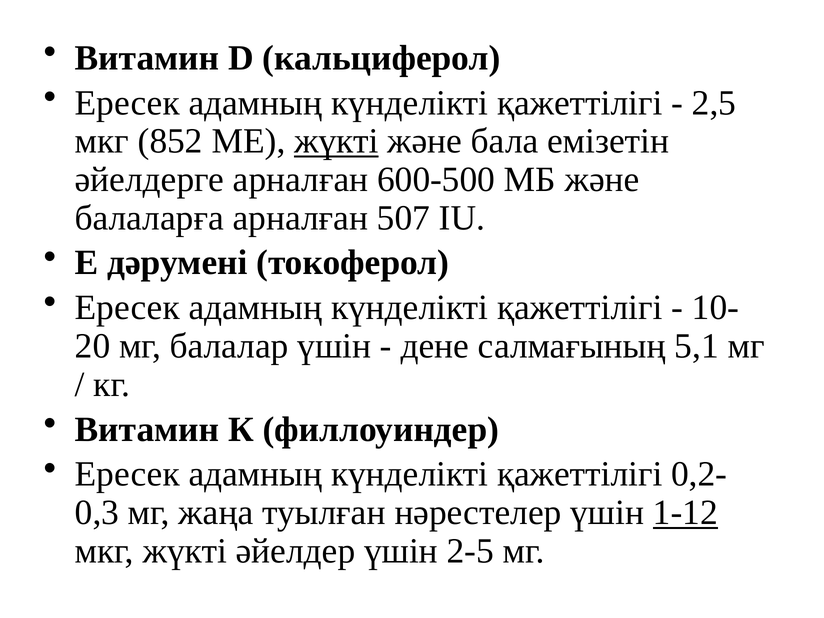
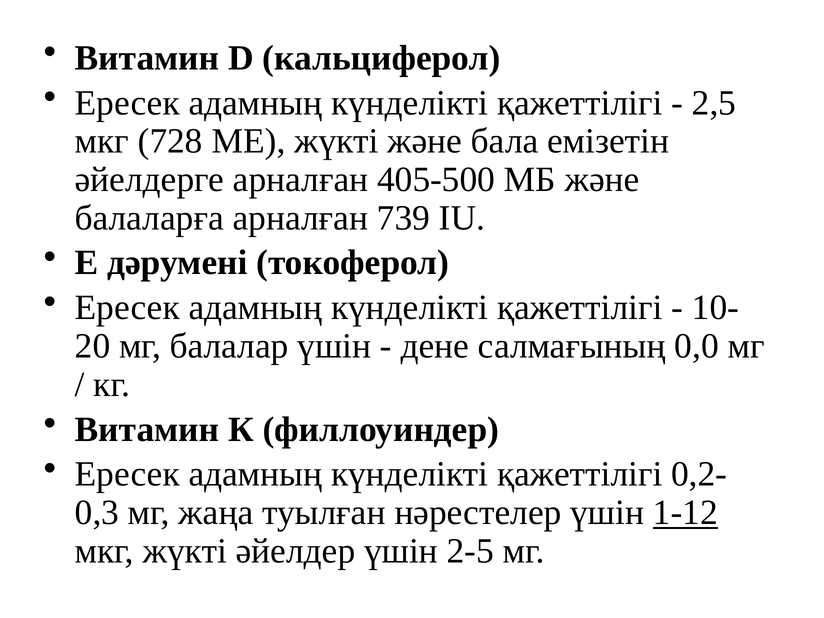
852: 852 -> 728
жүкті at (336, 141) underline: present -> none
600-500: 600-500 -> 405-500
507: 507 -> 739
5,1: 5,1 -> 0,0
